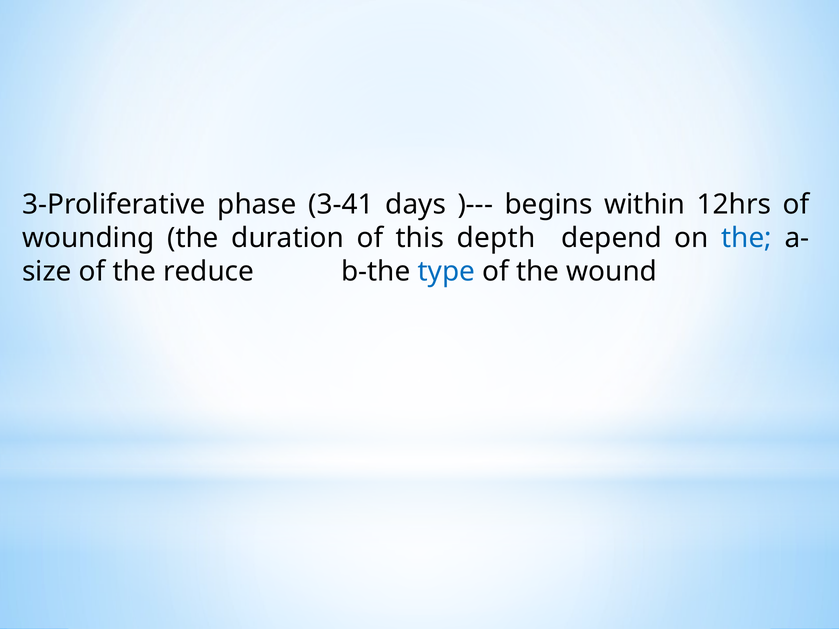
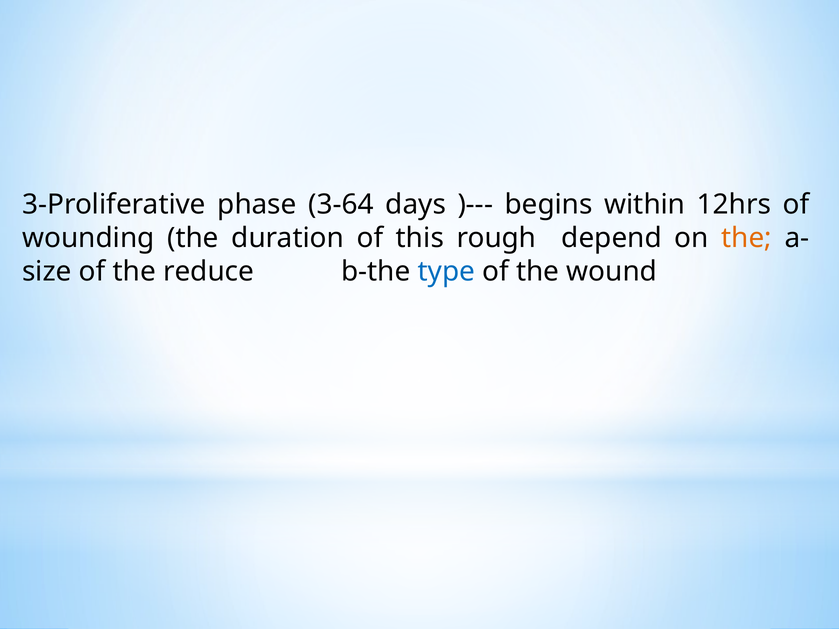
3-41: 3-41 -> 3-64
depth: depth -> rough
the at (747, 238) colour: blue -> orange
